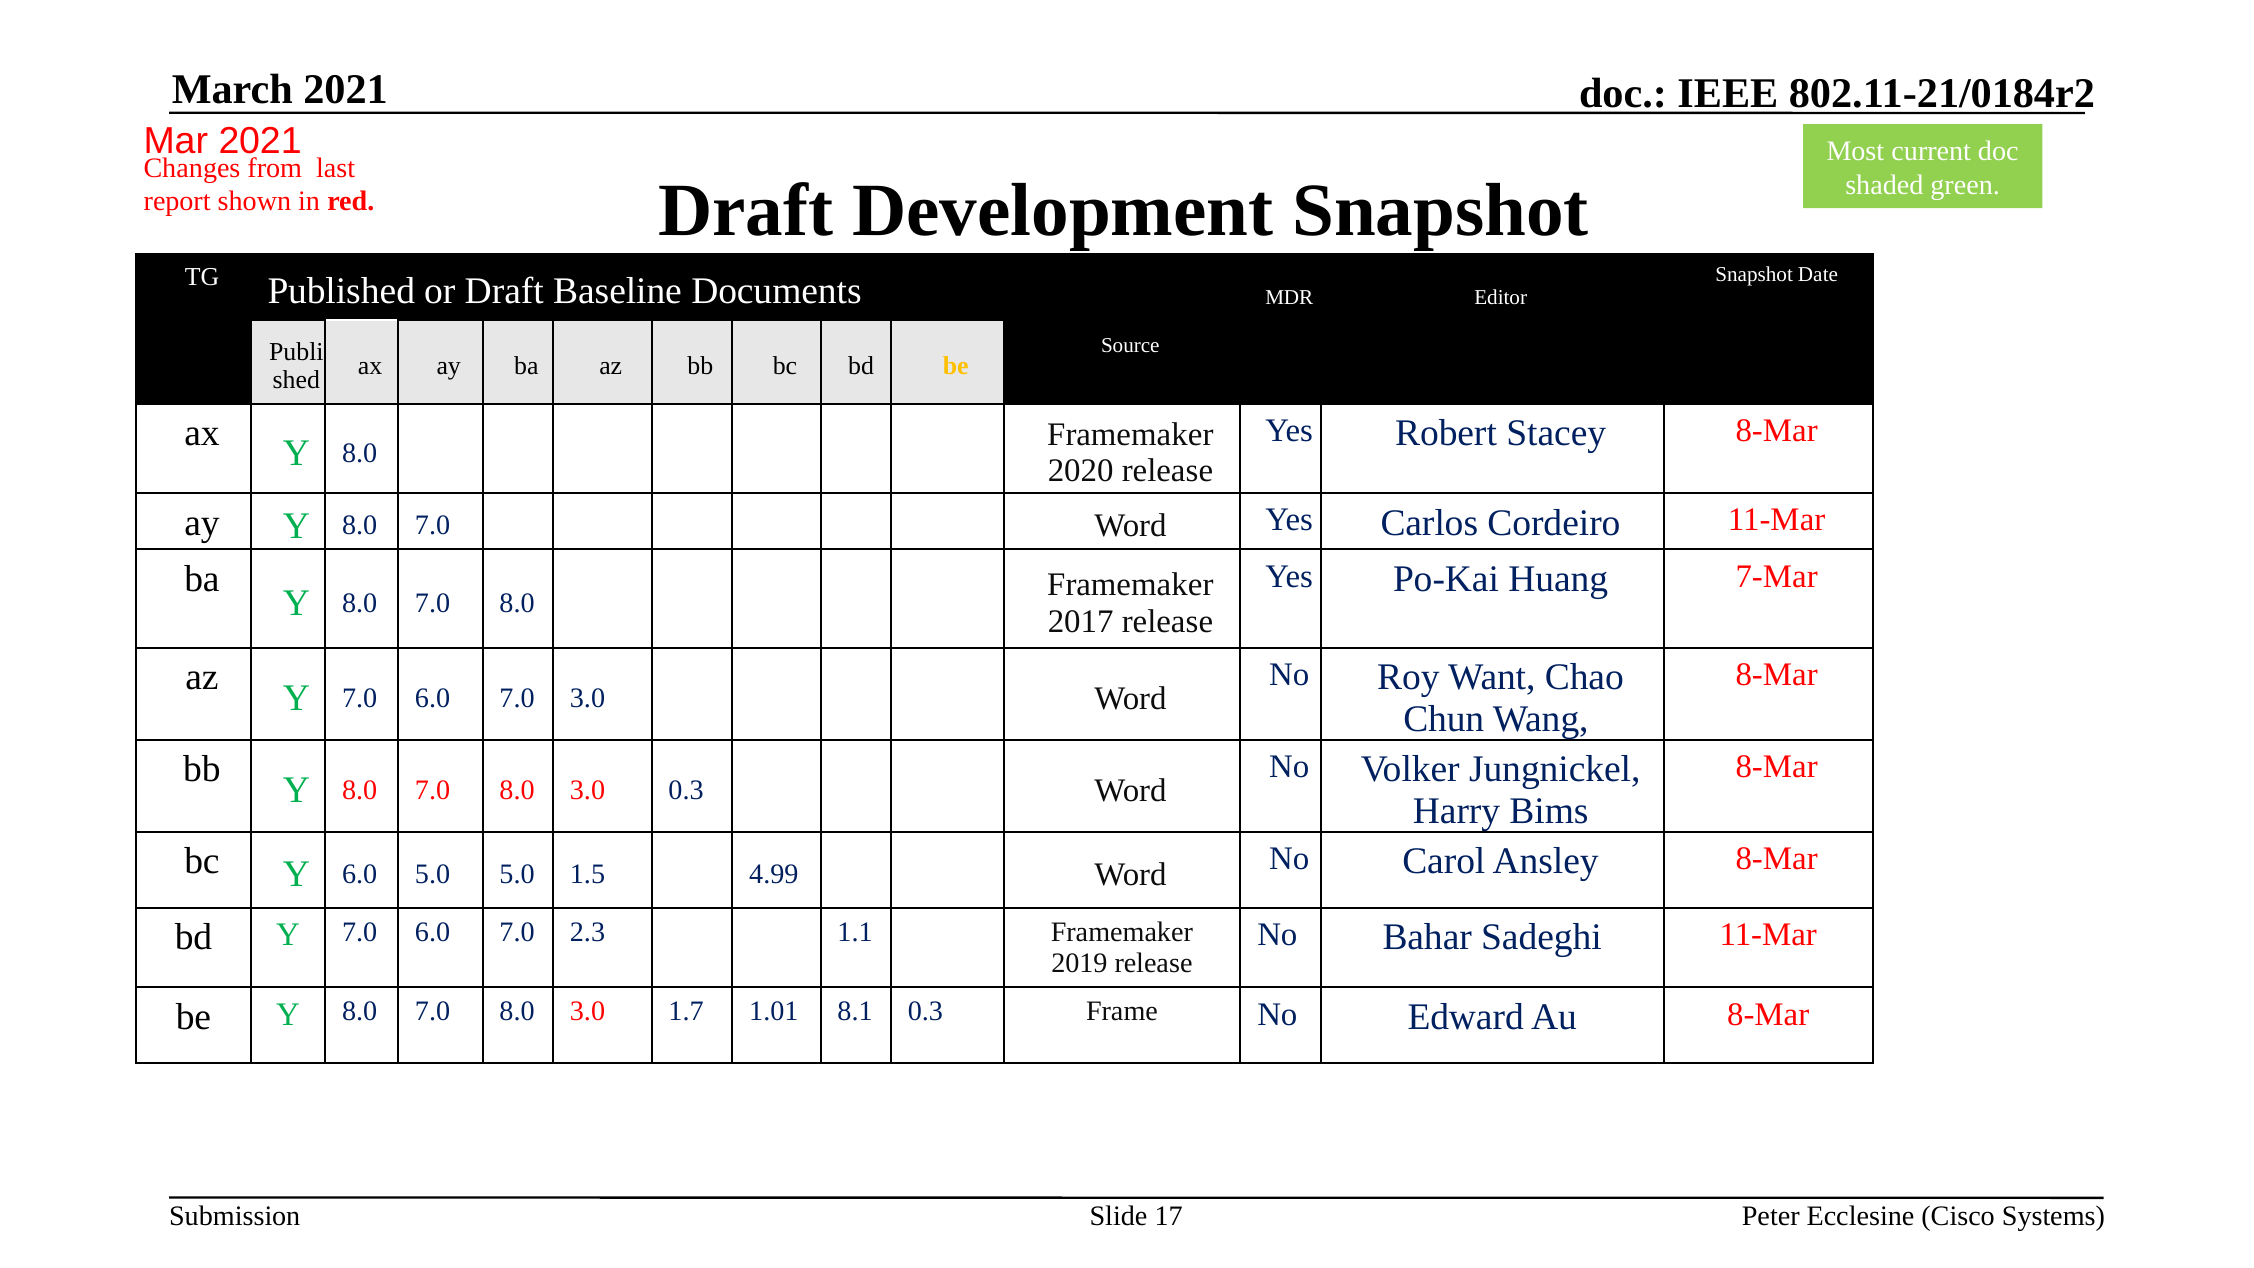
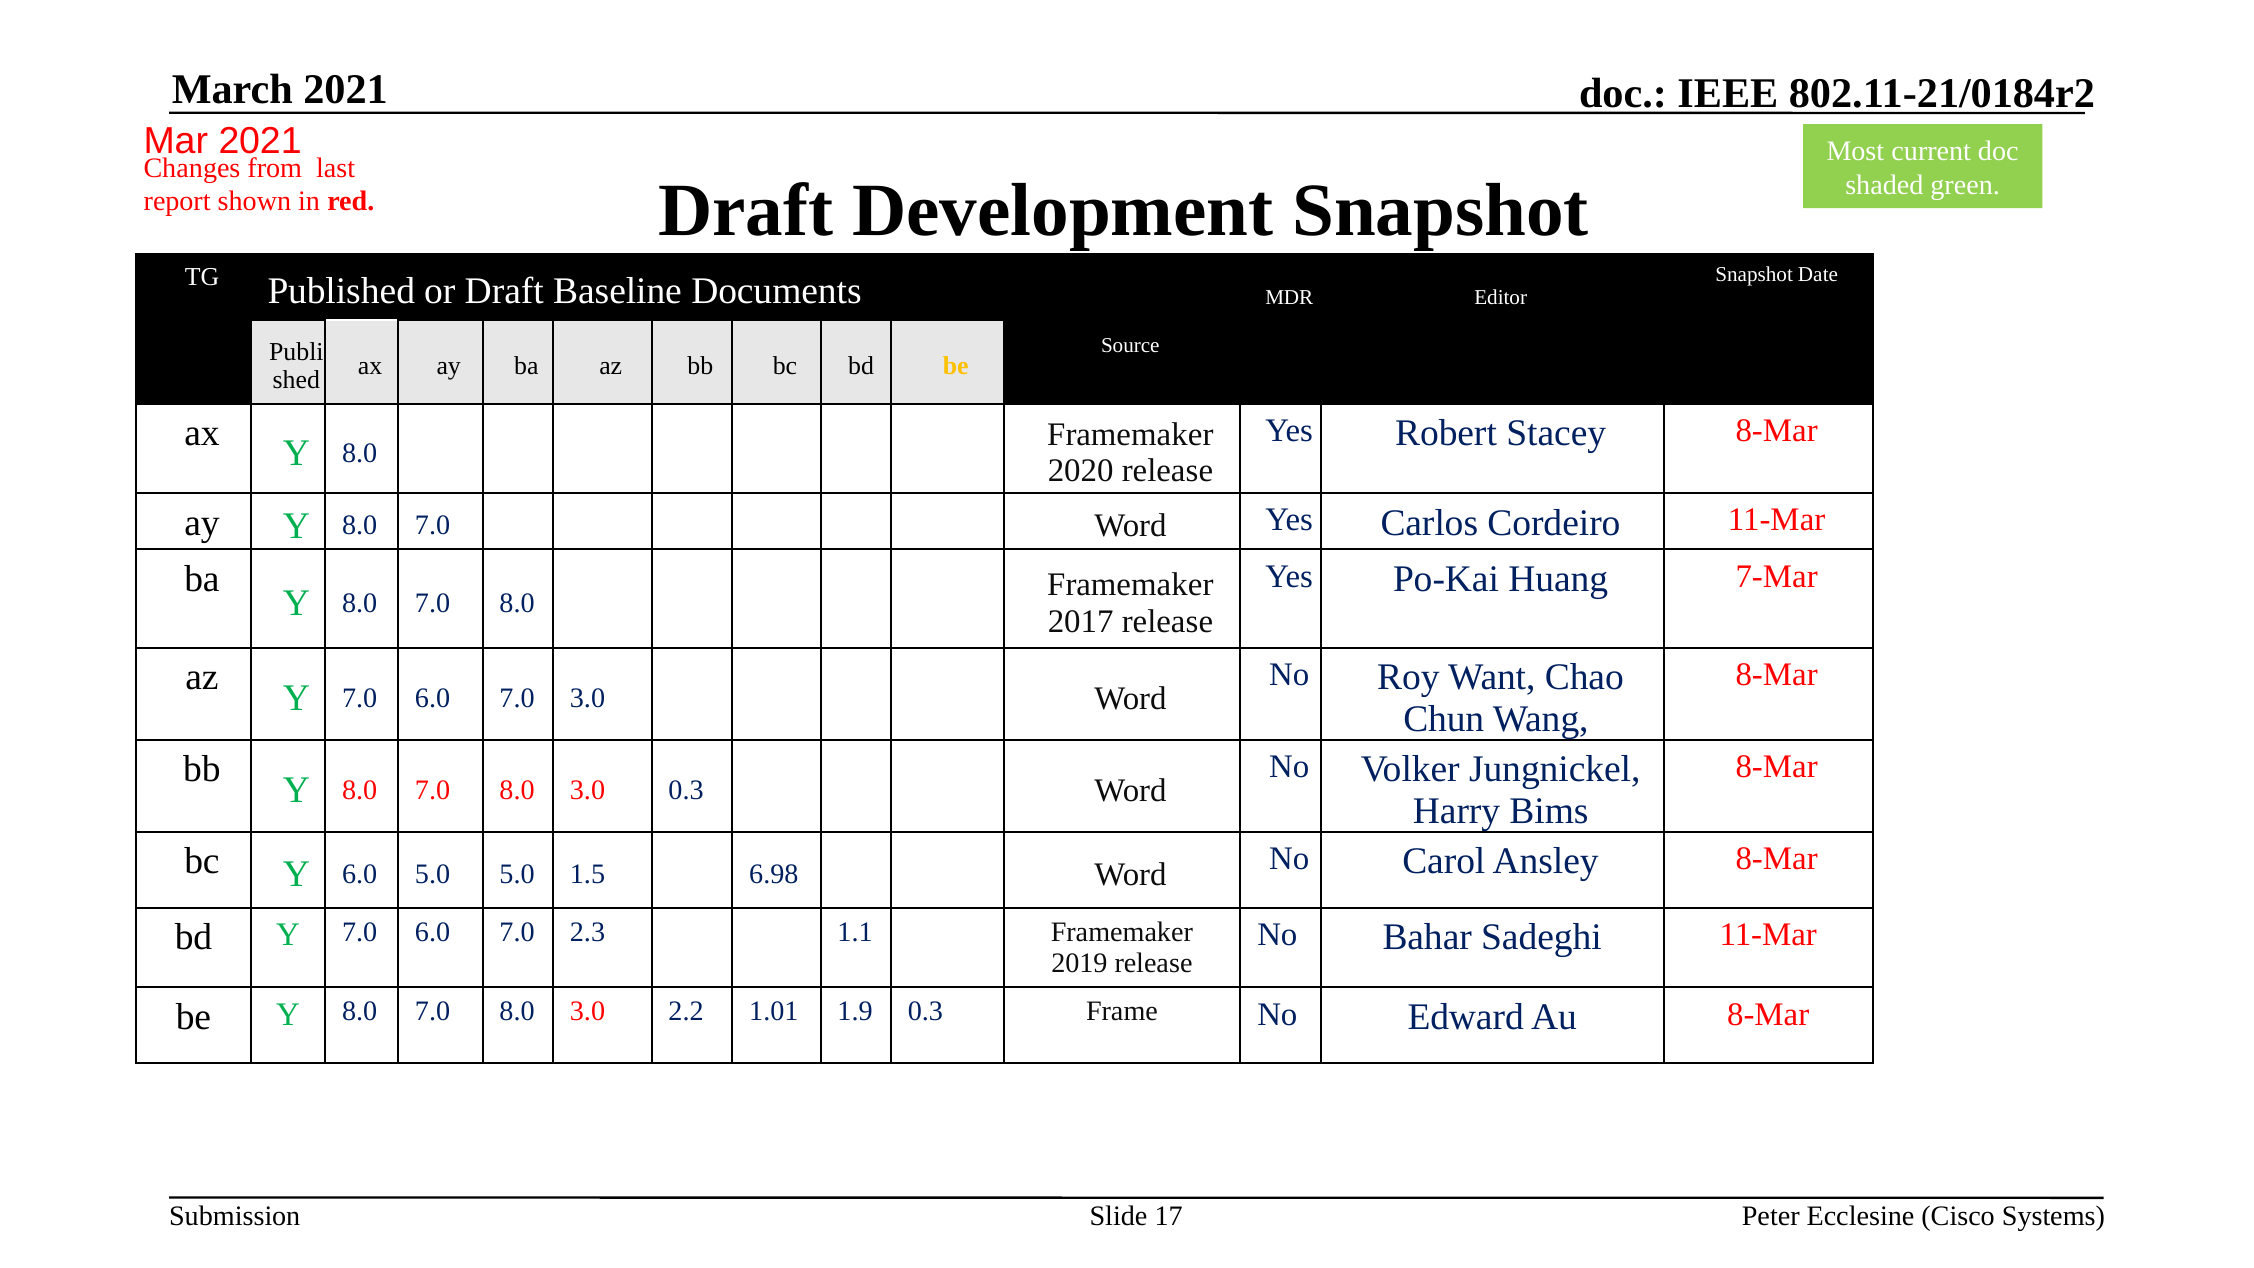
4.99: 4.99 -> 6.98
1.7: 1.7 -> 2.2
8.1: 8.1 -> 1.9
